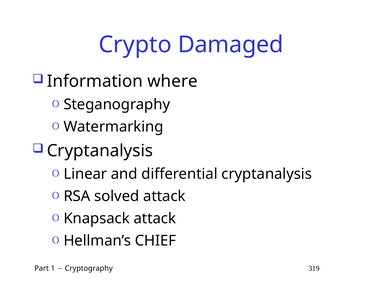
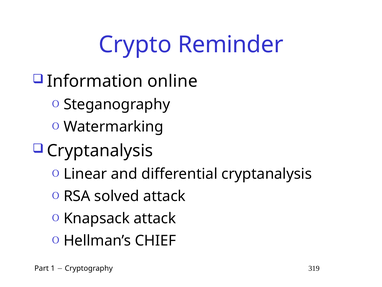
Damaged: Damaged -> Reminder
where: where -> online
